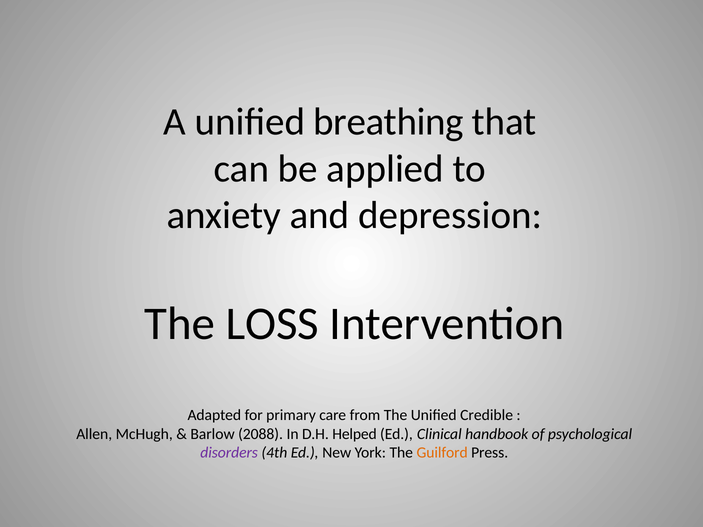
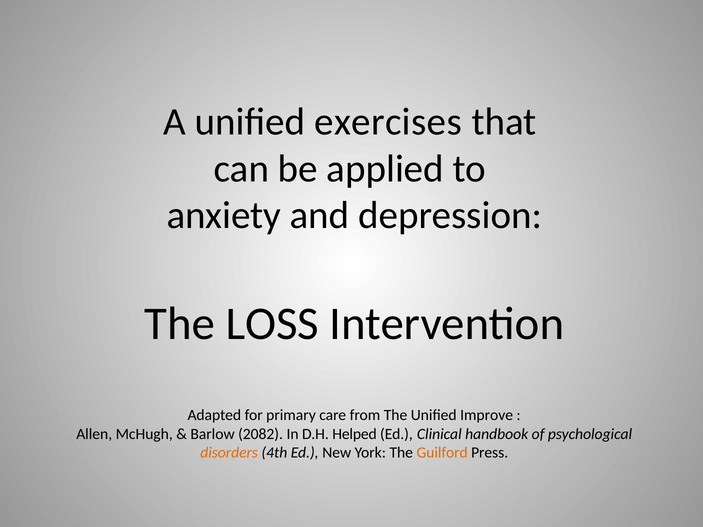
breathing: breathing -> exercises
Credible: Credible -> Improve
2088: 2088 -> 2082
disorders colour: purple -> orange
